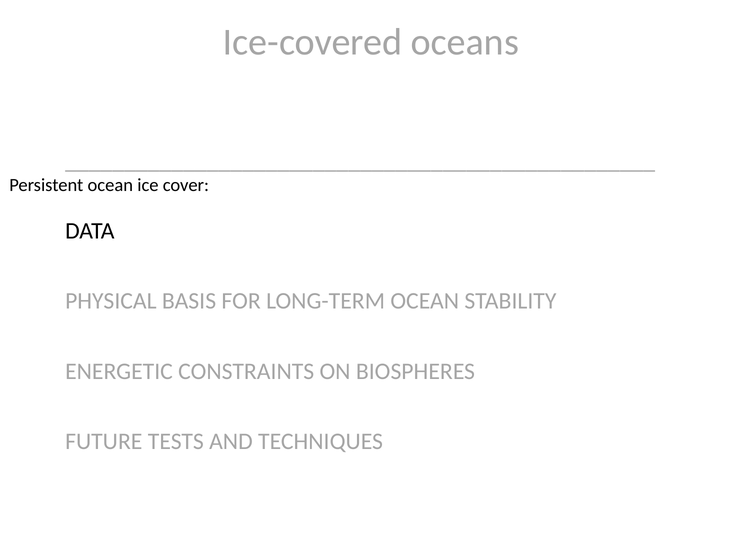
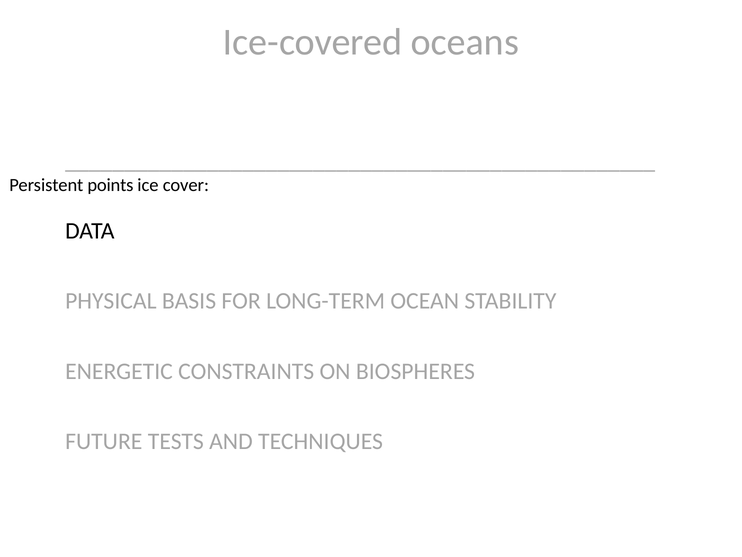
Persistent ocean: ocean -> points
